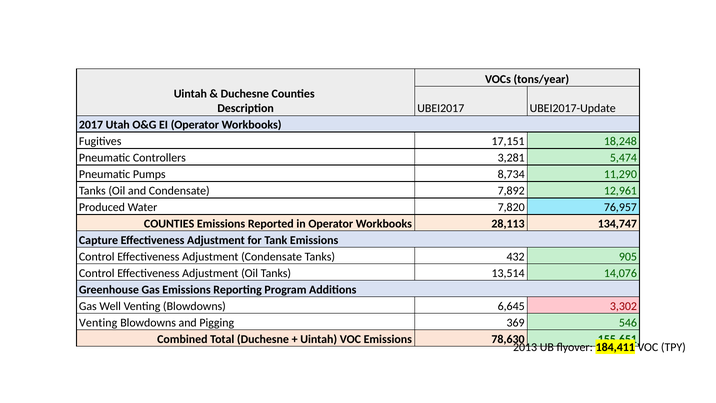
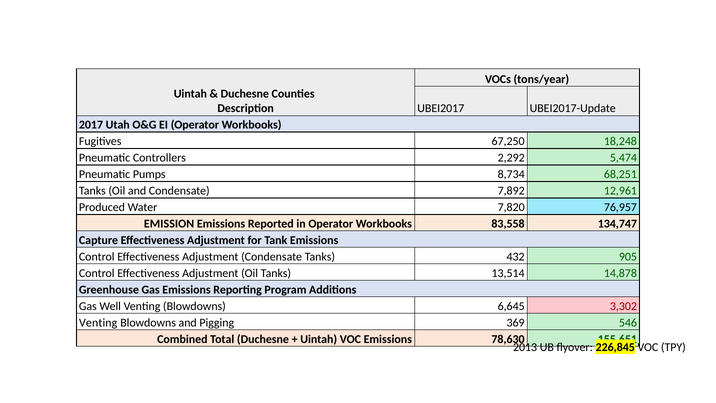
17,151: 17,151 -> 67,250
3,281: 3,281 -> 2,292
11,290: 11,290 -> 68,251
COUNTIES at (169, 224): COUNTIES -> EMISSION
28,113: 28,113 -> 83,558
14,076: 14,076 -> 14,878
184,411: 184,411 -> 226,845
